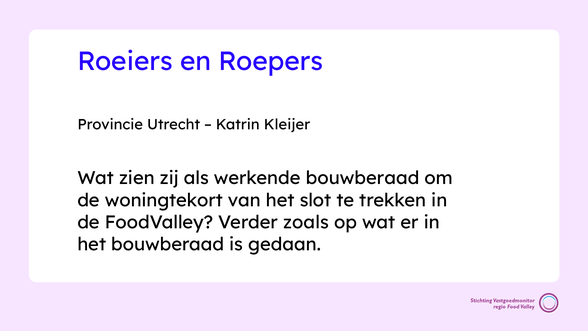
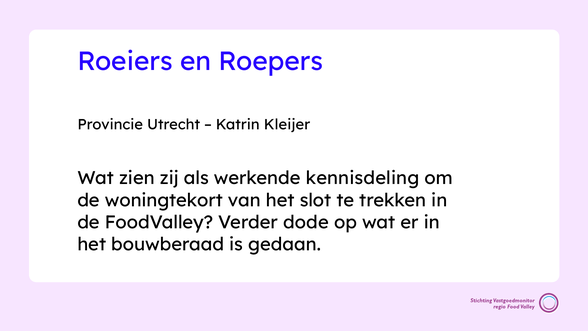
werkende bouwberaad: bouwberaad -> kennisdeling
zoals: zoals -> dode
